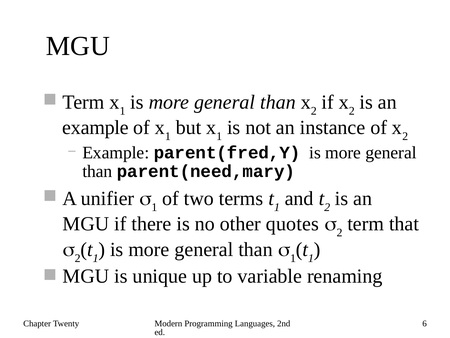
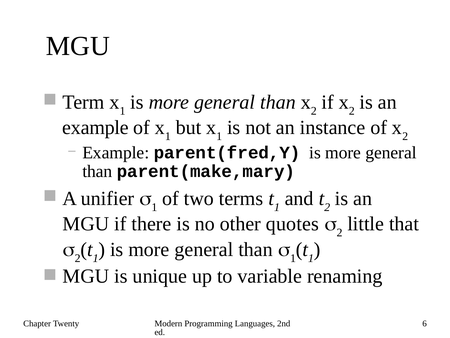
parent(need,mary: parent(need,mary -> parent(make,mary
term at (366, 224): term -> little
